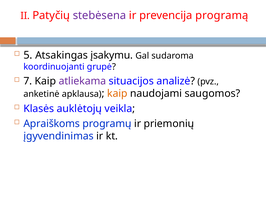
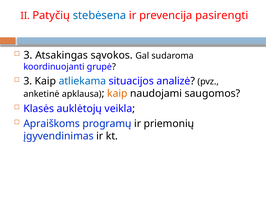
stebėsena colour: purple -> blue
programą: programą -> pasirengti
5 at (28, 55): 5 -> 3
įsakymu: įsakymu -> sąvokos
7 at (28, 81): 7 -> 3
atliekama colour: purple -> blue
